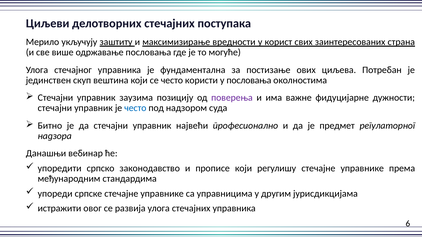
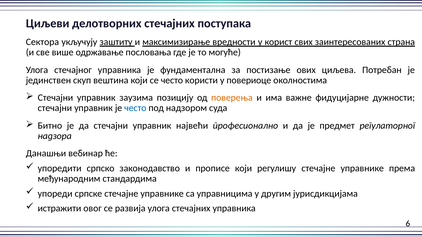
Мерило: Мерило -> Сектора
у пословања: пословања -> повериоце
поверења colour: purple -> orange
